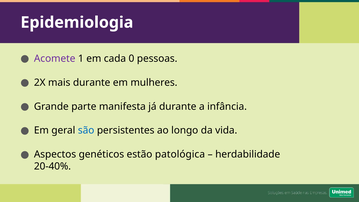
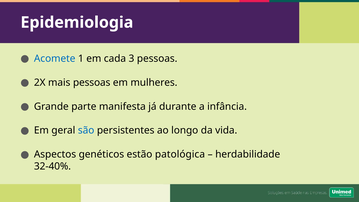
Acomete colour: purple -> blue
0: 0 -> 3
mais durante: durante -> pessoas
20-40%: 20-40% -> 32-40%
